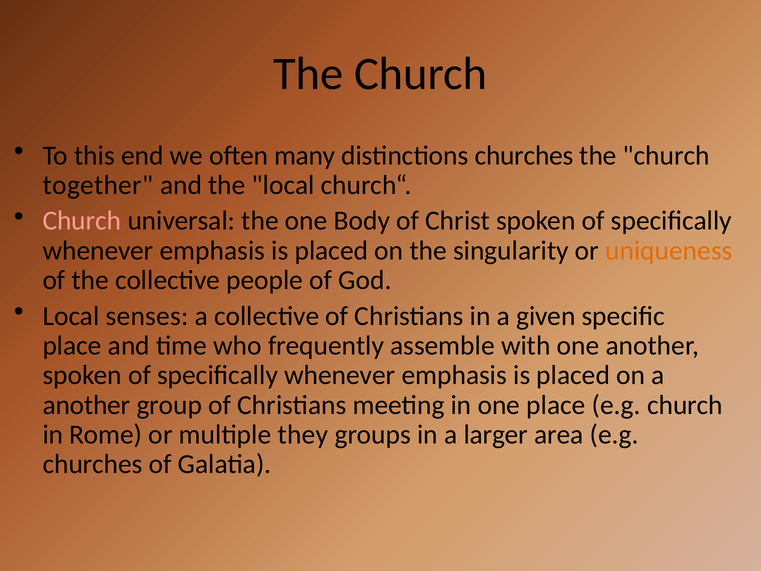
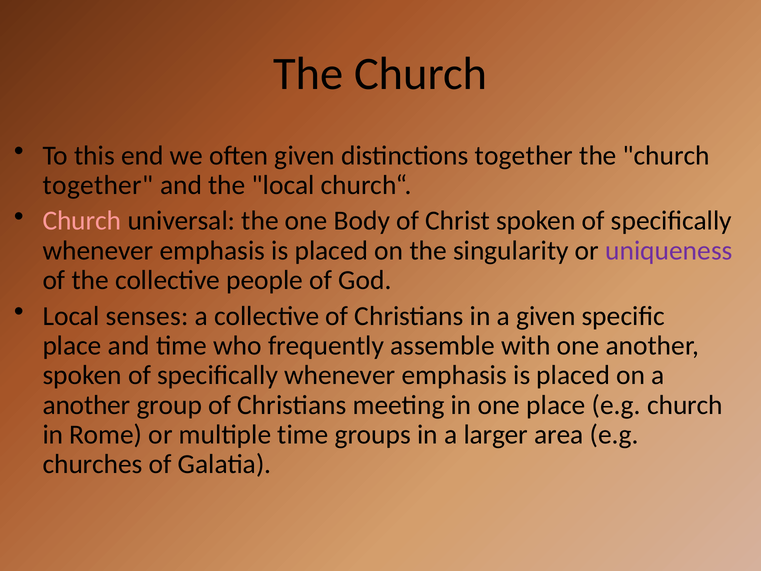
often many: many -> given
distinctions churches: churches -> together
uniqueness colour: orange -> purple
multiple they: they -> time
